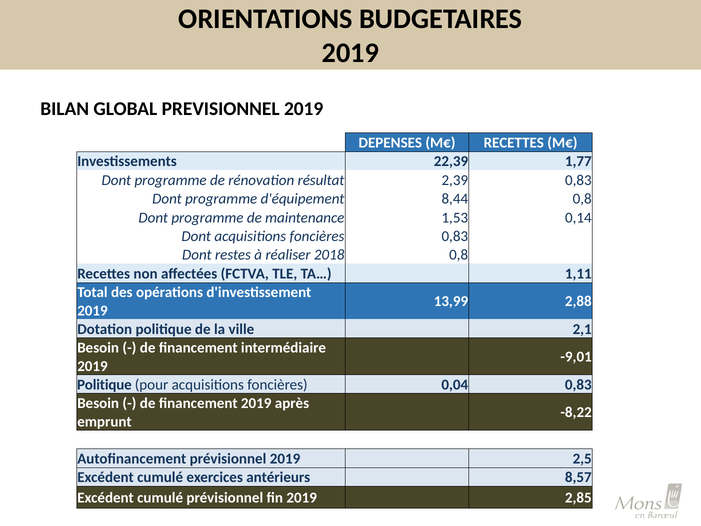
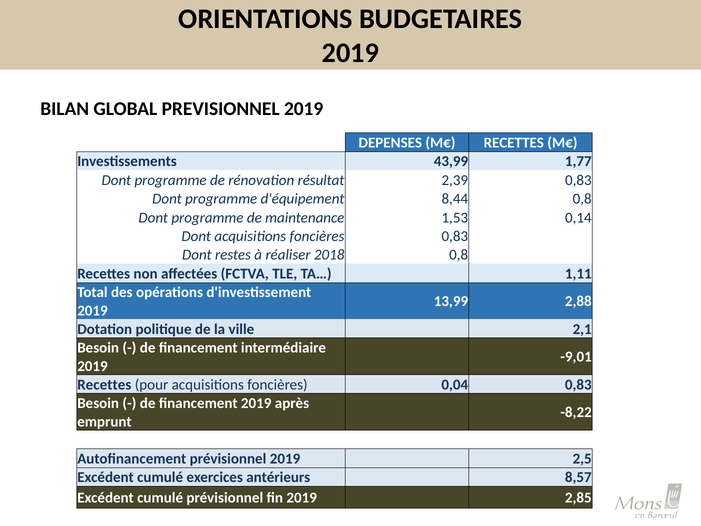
22,39: 22,39 -> 43,99
Politique at (104, 384): Politique -> Recettes
